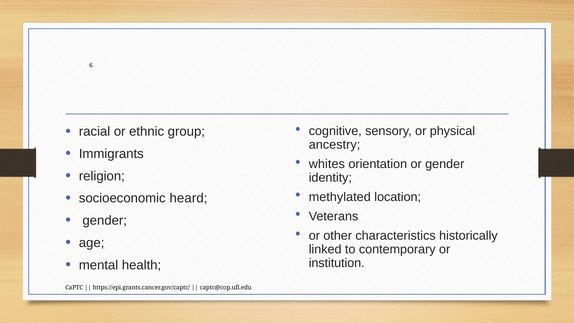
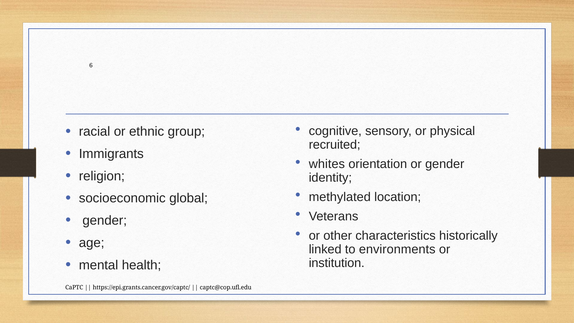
ancestry: ancestry -> recruited
heard: heard -> global
contemporary: contemporary -> environments
